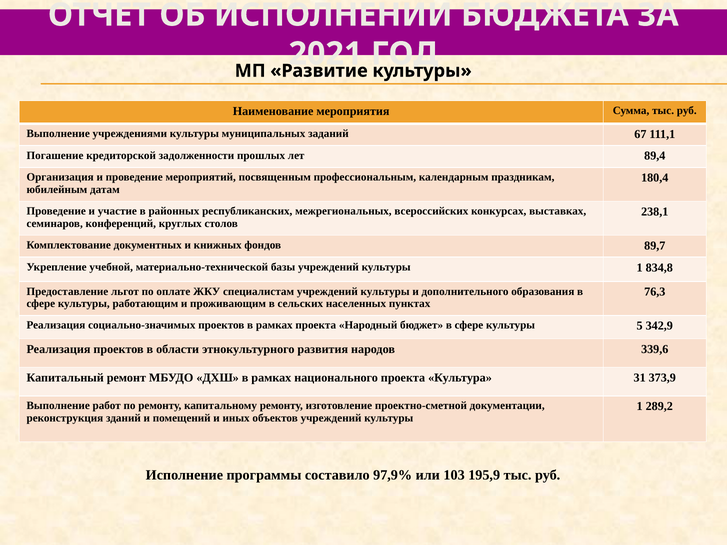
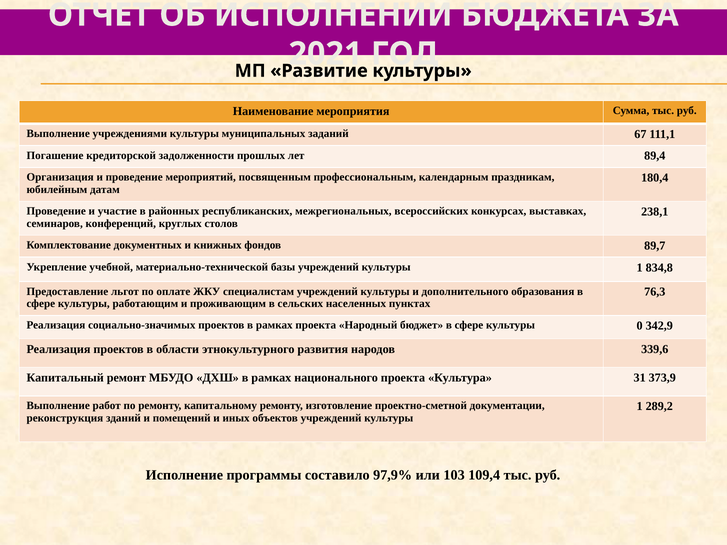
5: 5 -> 0
195,9: 195,9 -> 109,4
